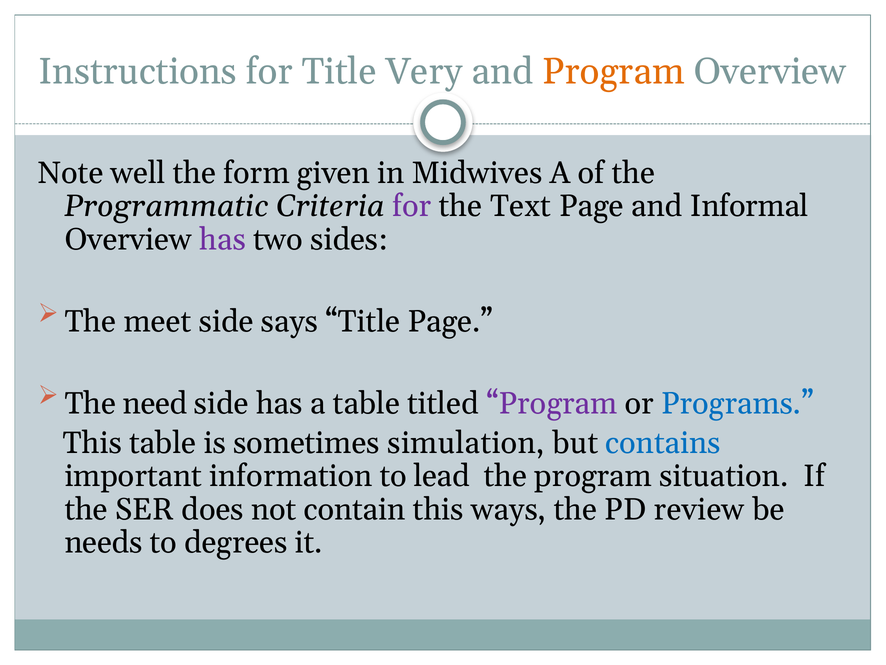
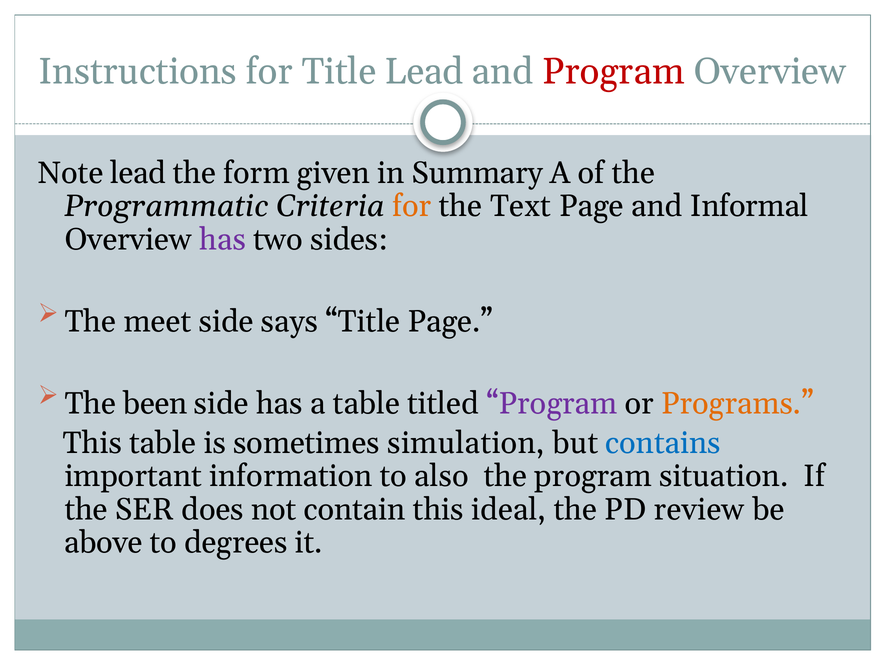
Title Very: Very -> Lead
Program at (613, 72) colour: orange -> red
Note well: well -> lead
Midwives: Midwives -> Summary
for at (412, 206) colour: purple -> orange
need: need -> been
Programs colour: blue -> orange
lead: lead -> also
ways: ways -> ideal
needs: needs -> above
